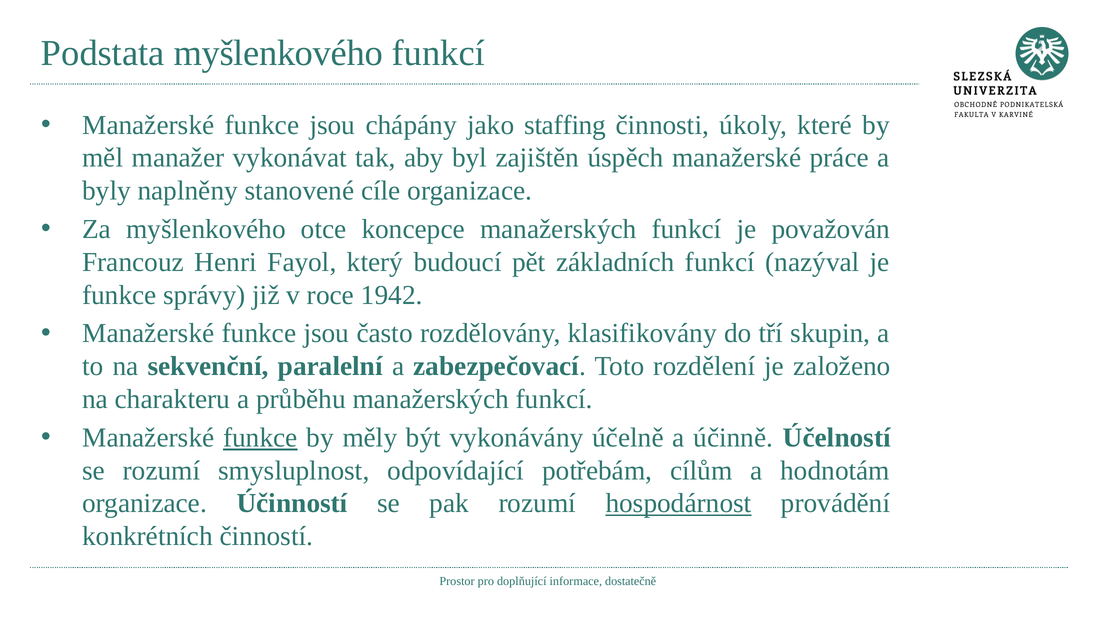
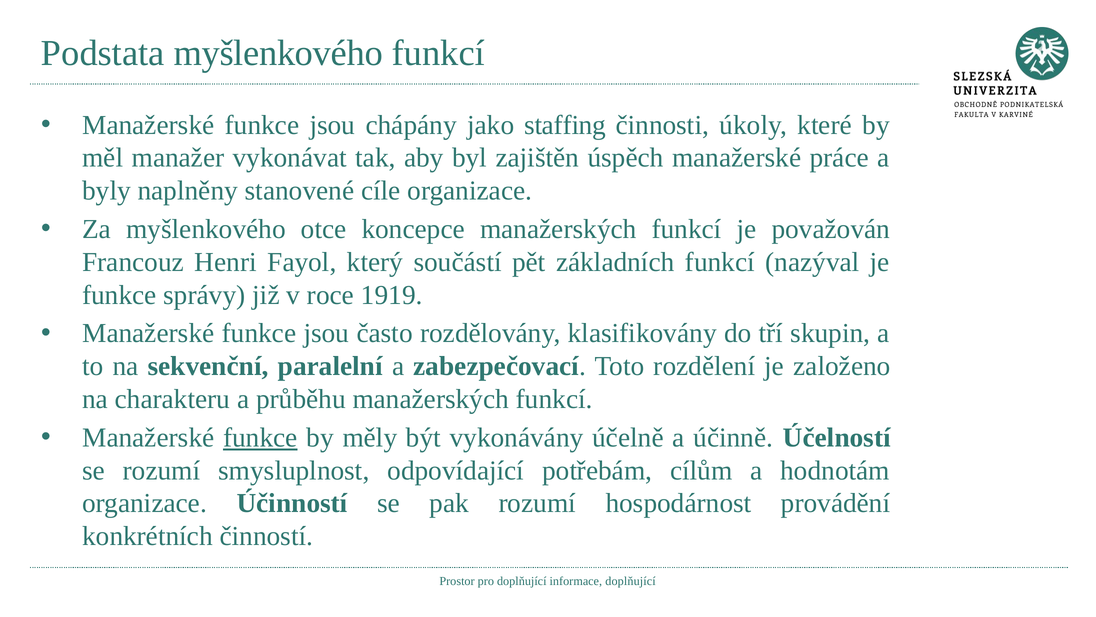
budoucí: budoucí -> součástí
1942: 1942 -> 1919
hospodárnost underline: present -> none
informace dostatečně: dostatečně -> doplňující
